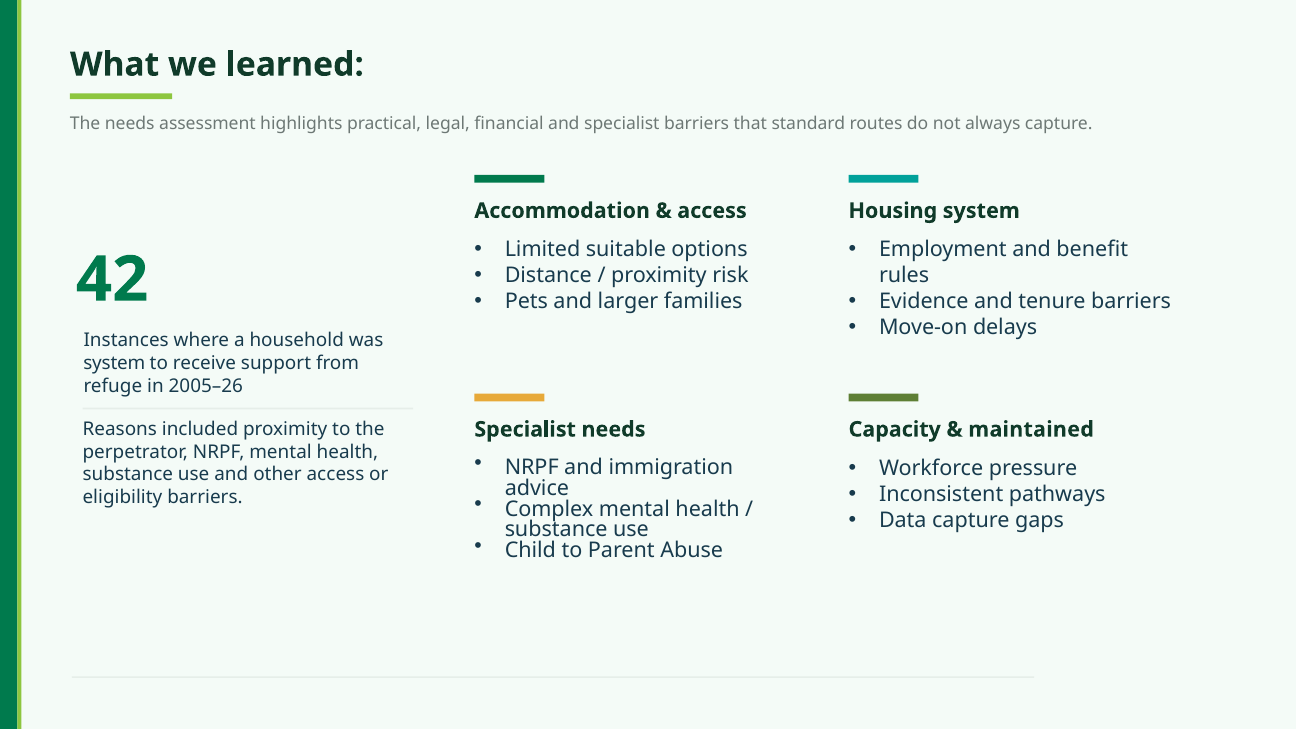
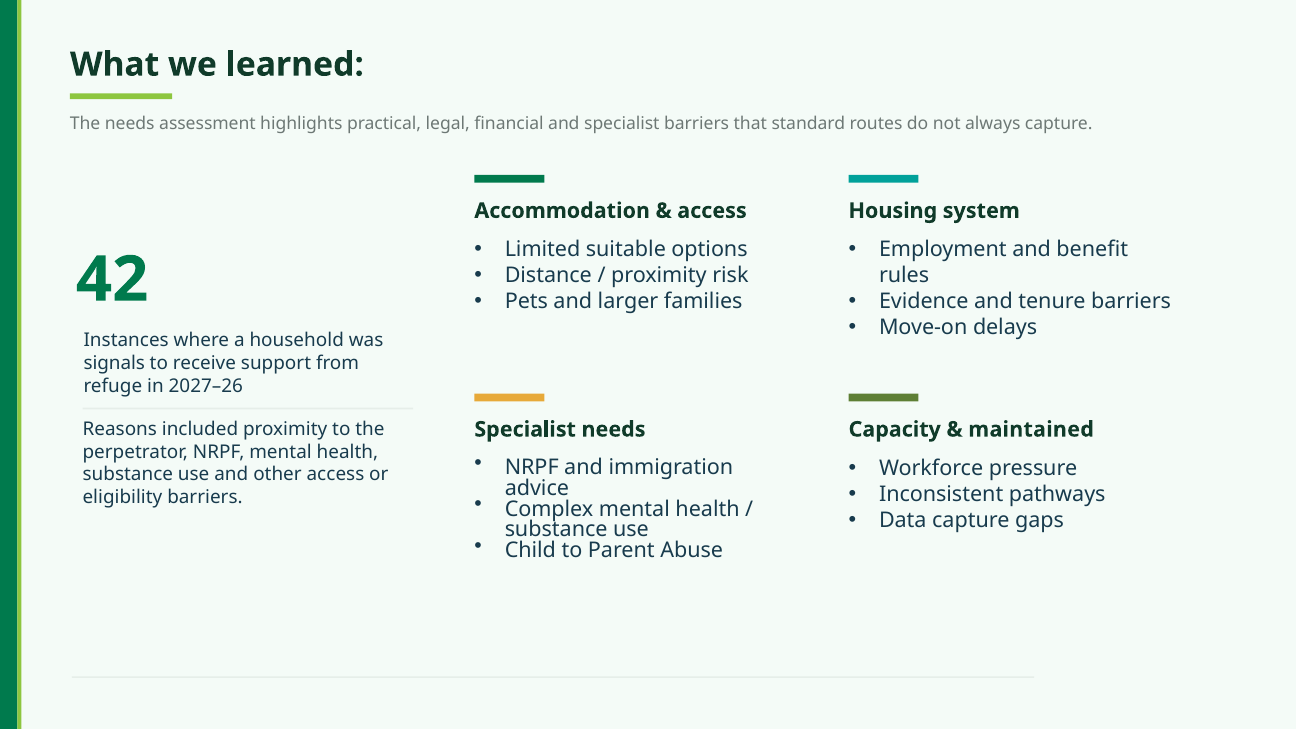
system at (114, 363): system -> signals
2005–26: 2005–26 -> 2027–26
